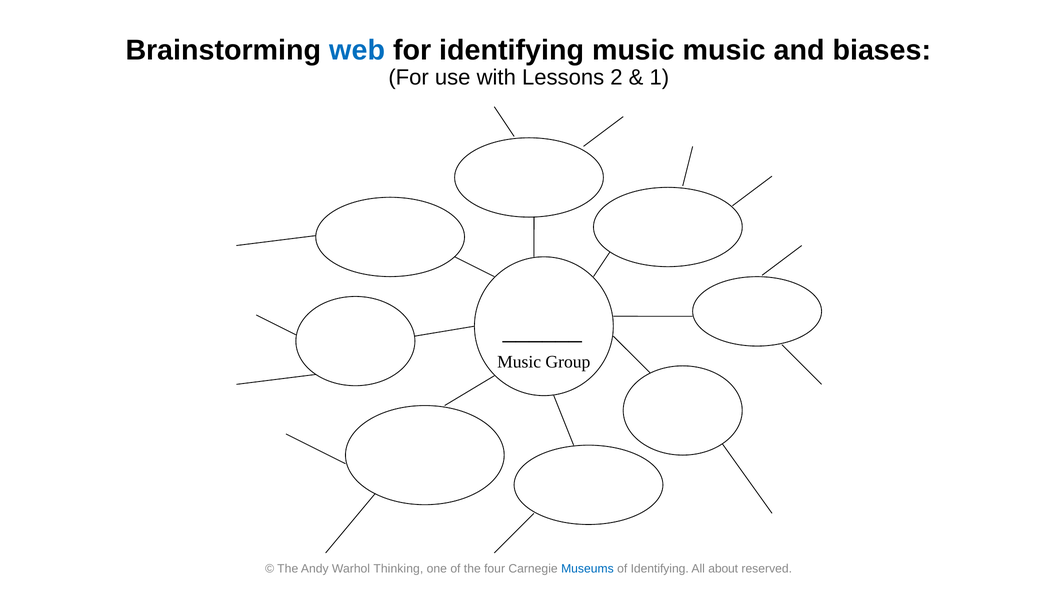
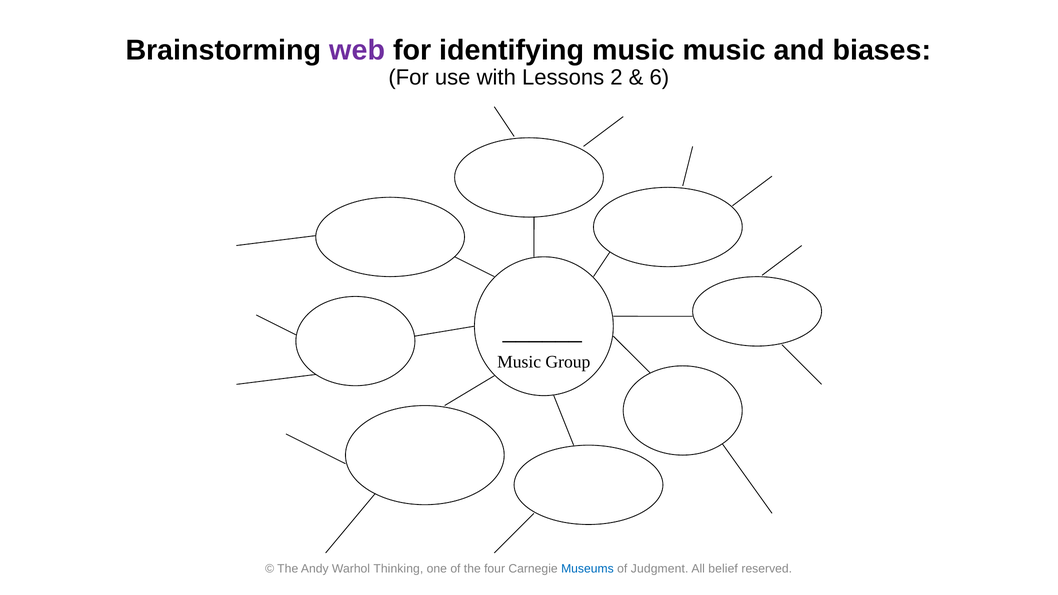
web colour: blue -> purple
1: 1 -> 6
of Identifying: Identifying -> Judgment
about: about -> belief
